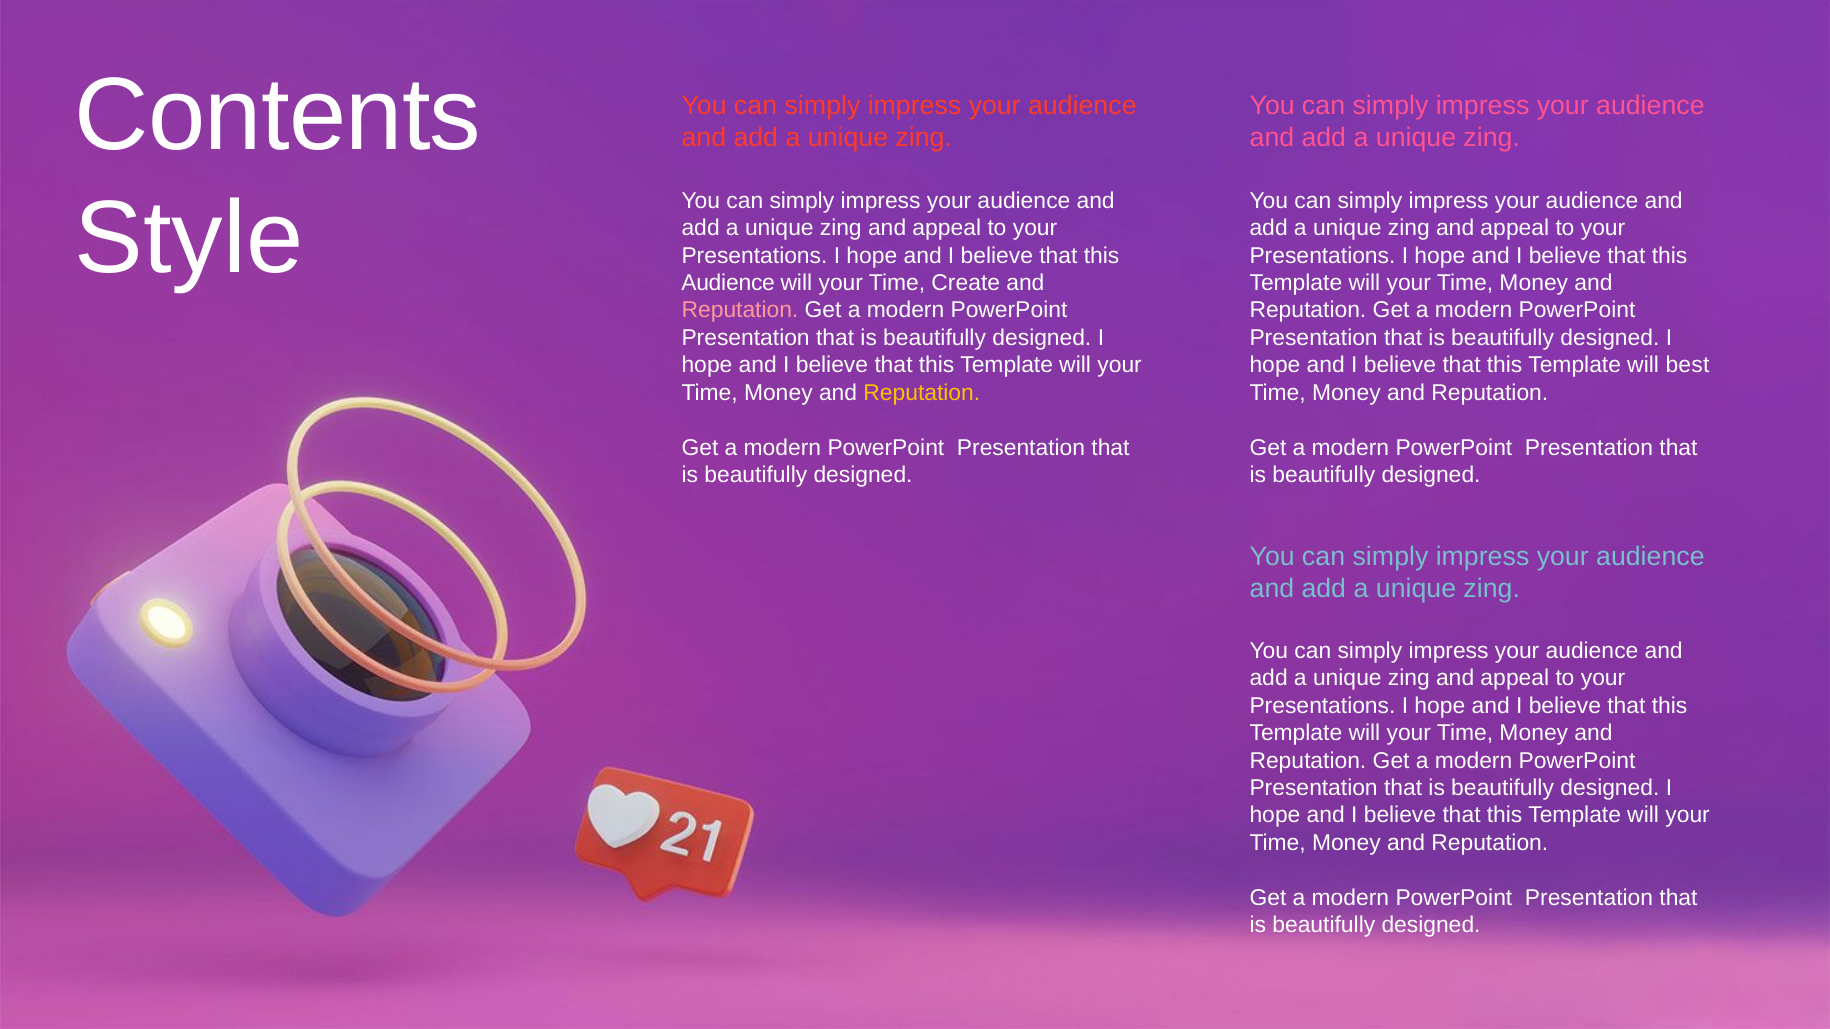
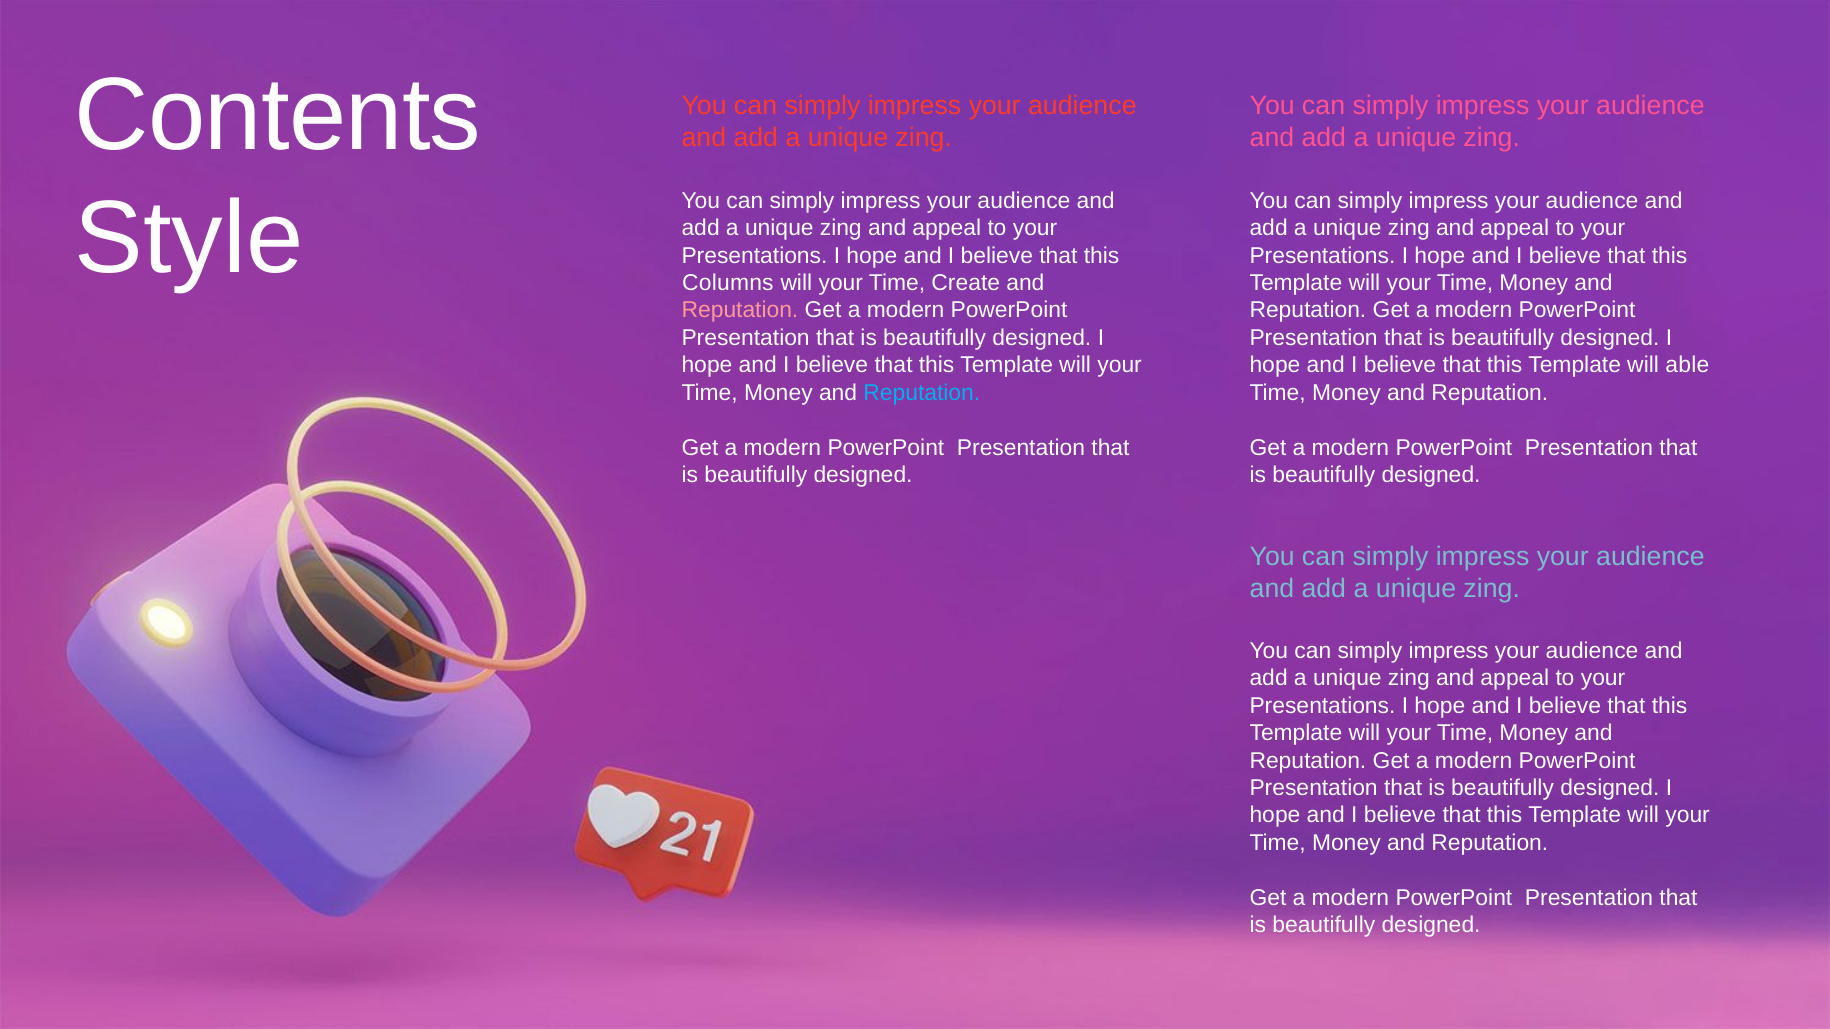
Audience at (728, 283): Audience -> Columns
best: best -> able
Reputation at (922, 393) colour: yellow -> light blue
